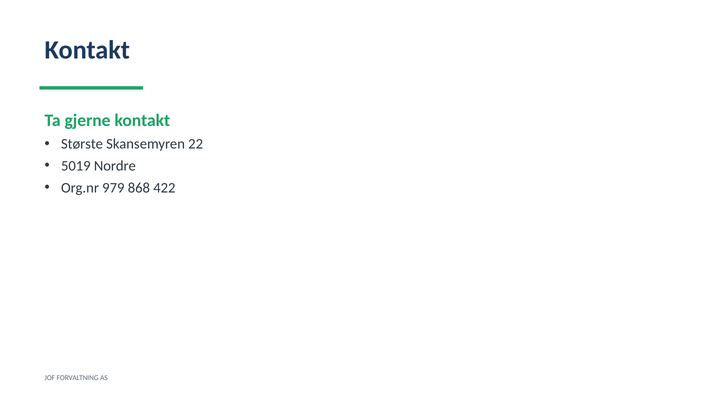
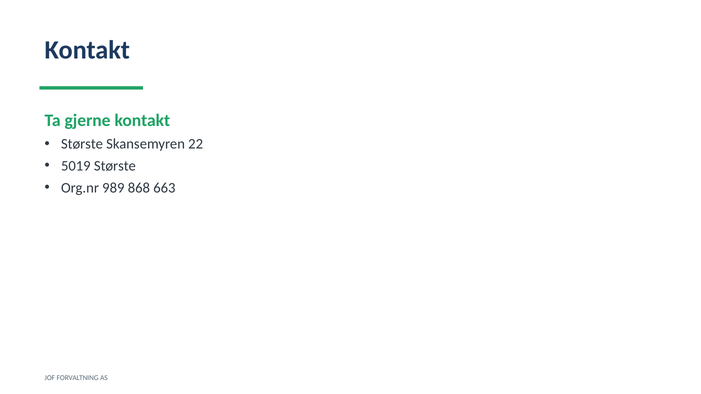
5019 Nordre: Nordre -> Største
979: 979 -> 989
422: 422 -> 663
